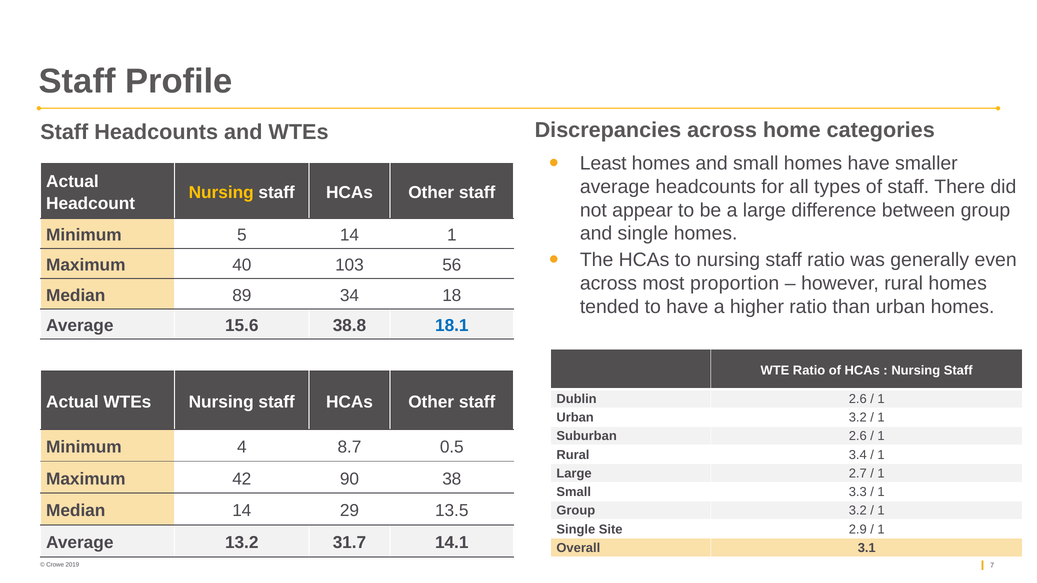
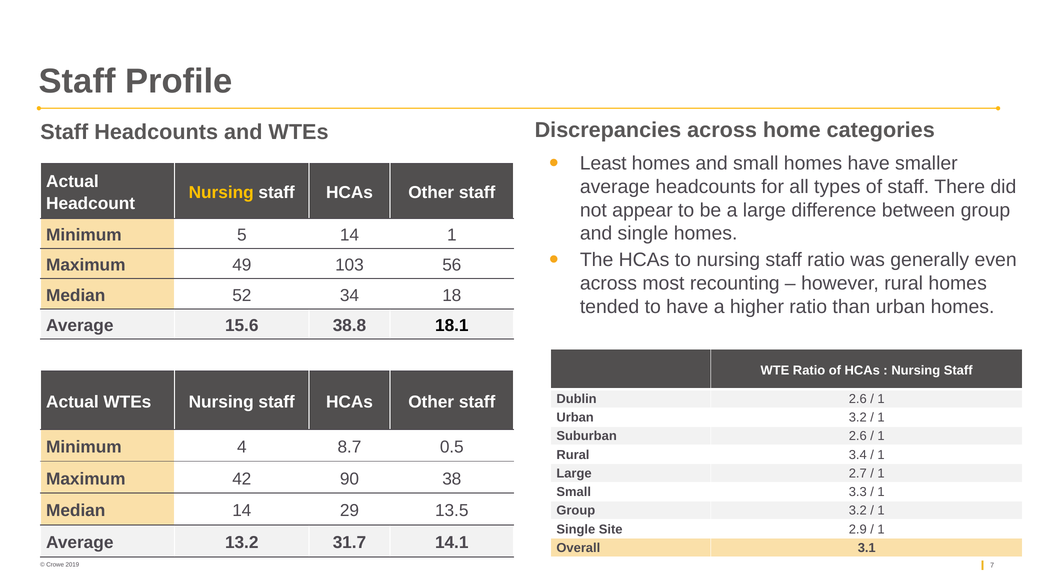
40: 40 -> 49
proportion: proportion -> recounting
89: 89 -> 52
18.1 colour: blue -> black
